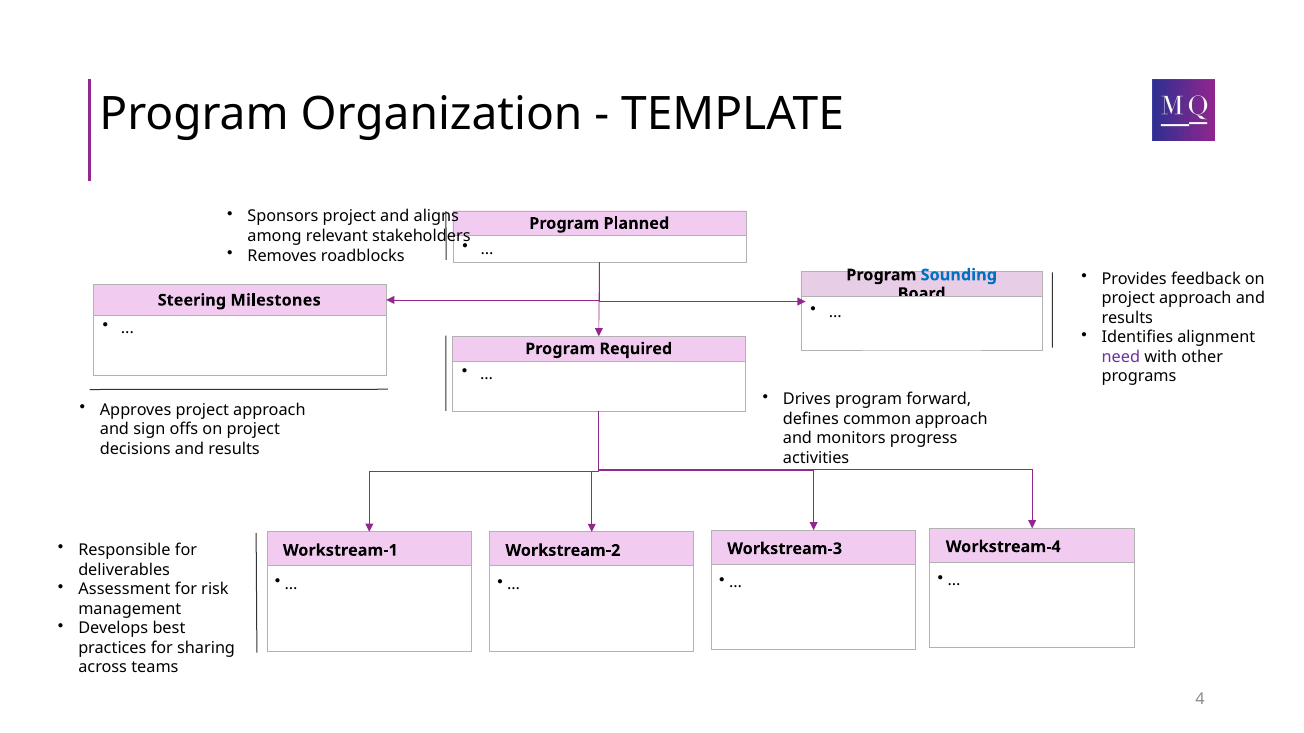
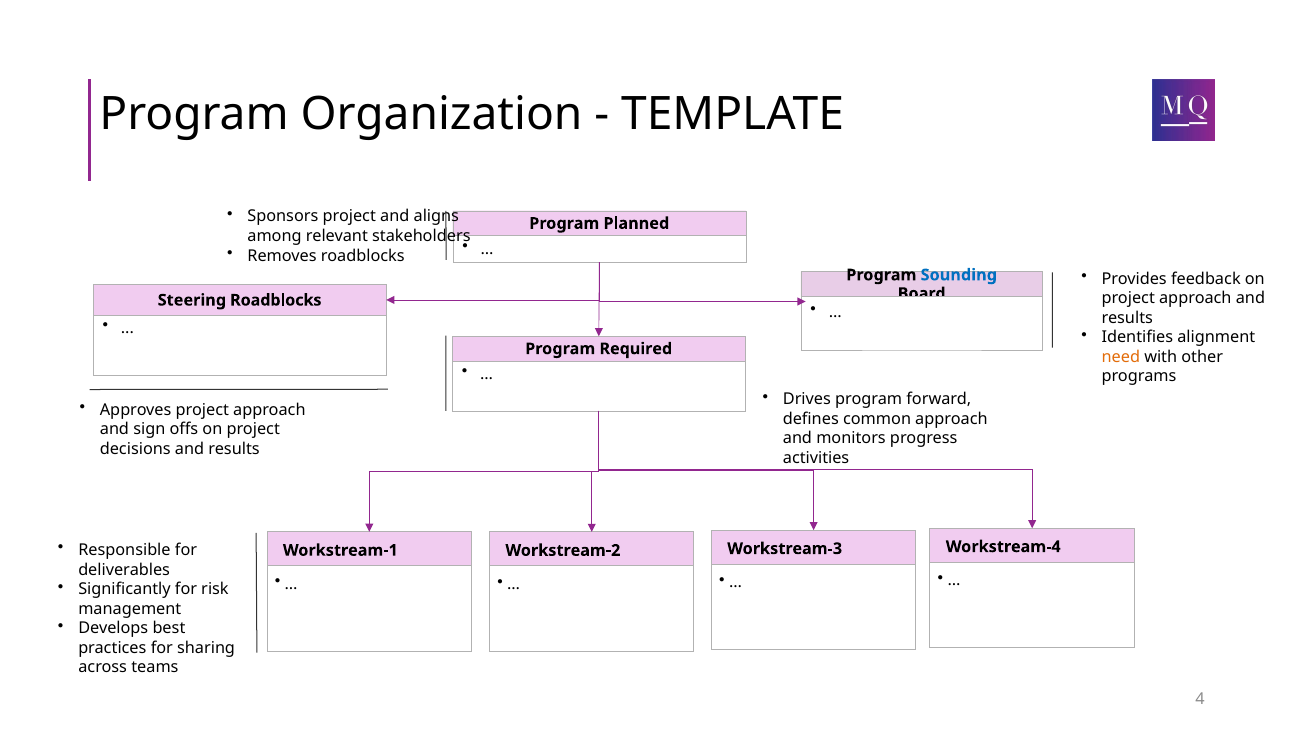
Steering Milestones: Milestones -> Roadblocks
need colour: purple -> orange
Assessment: Assessment -> Significantly
